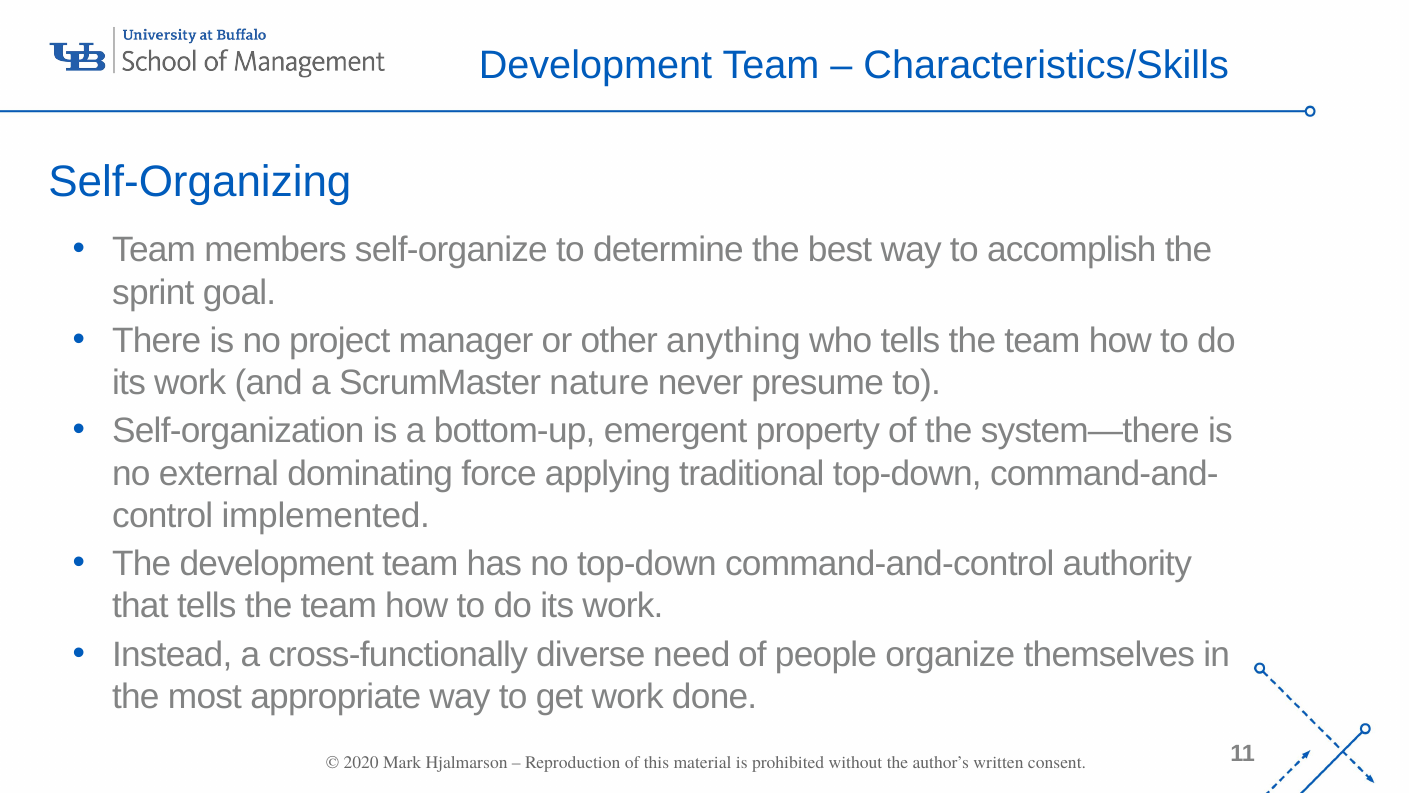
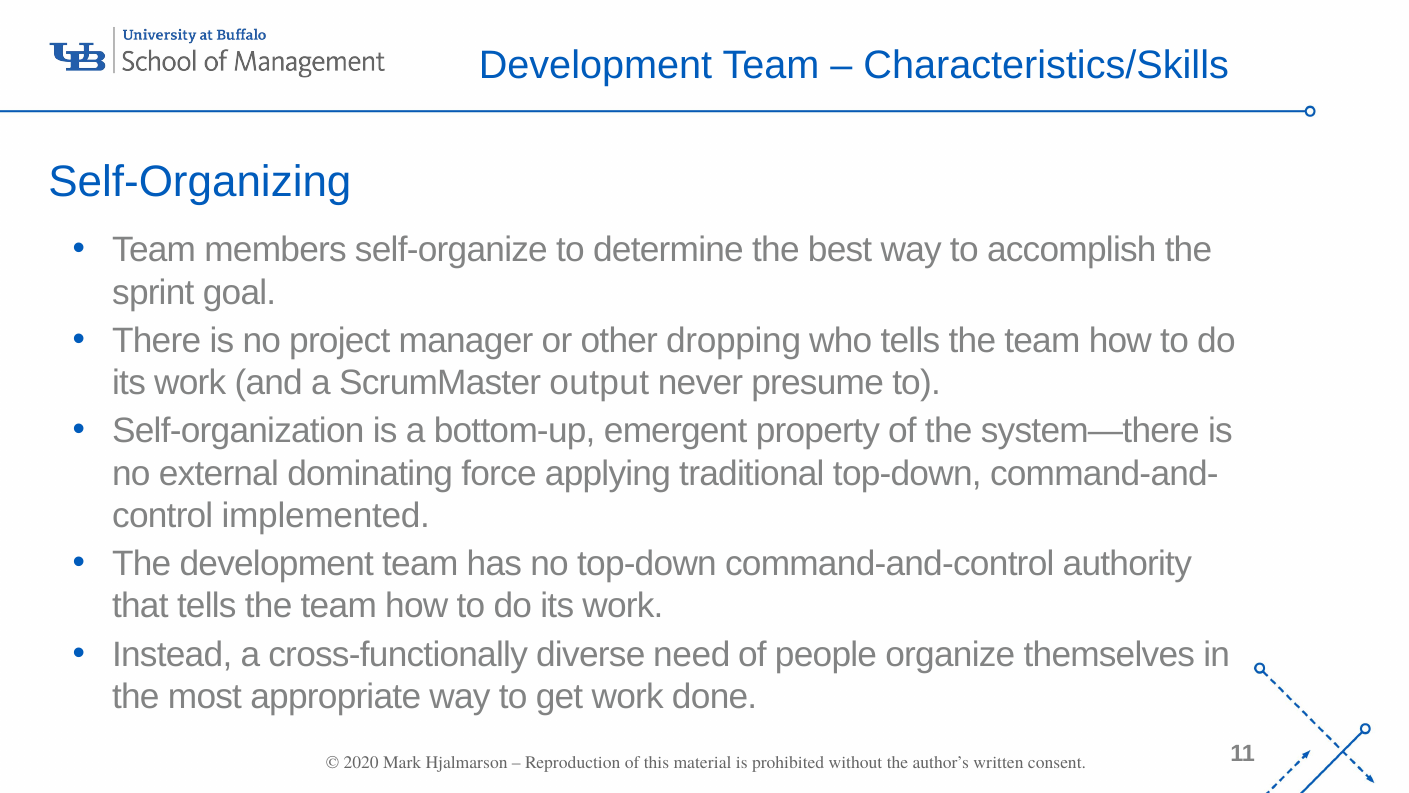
anything: anything -> dropping
nature: nature -> output
